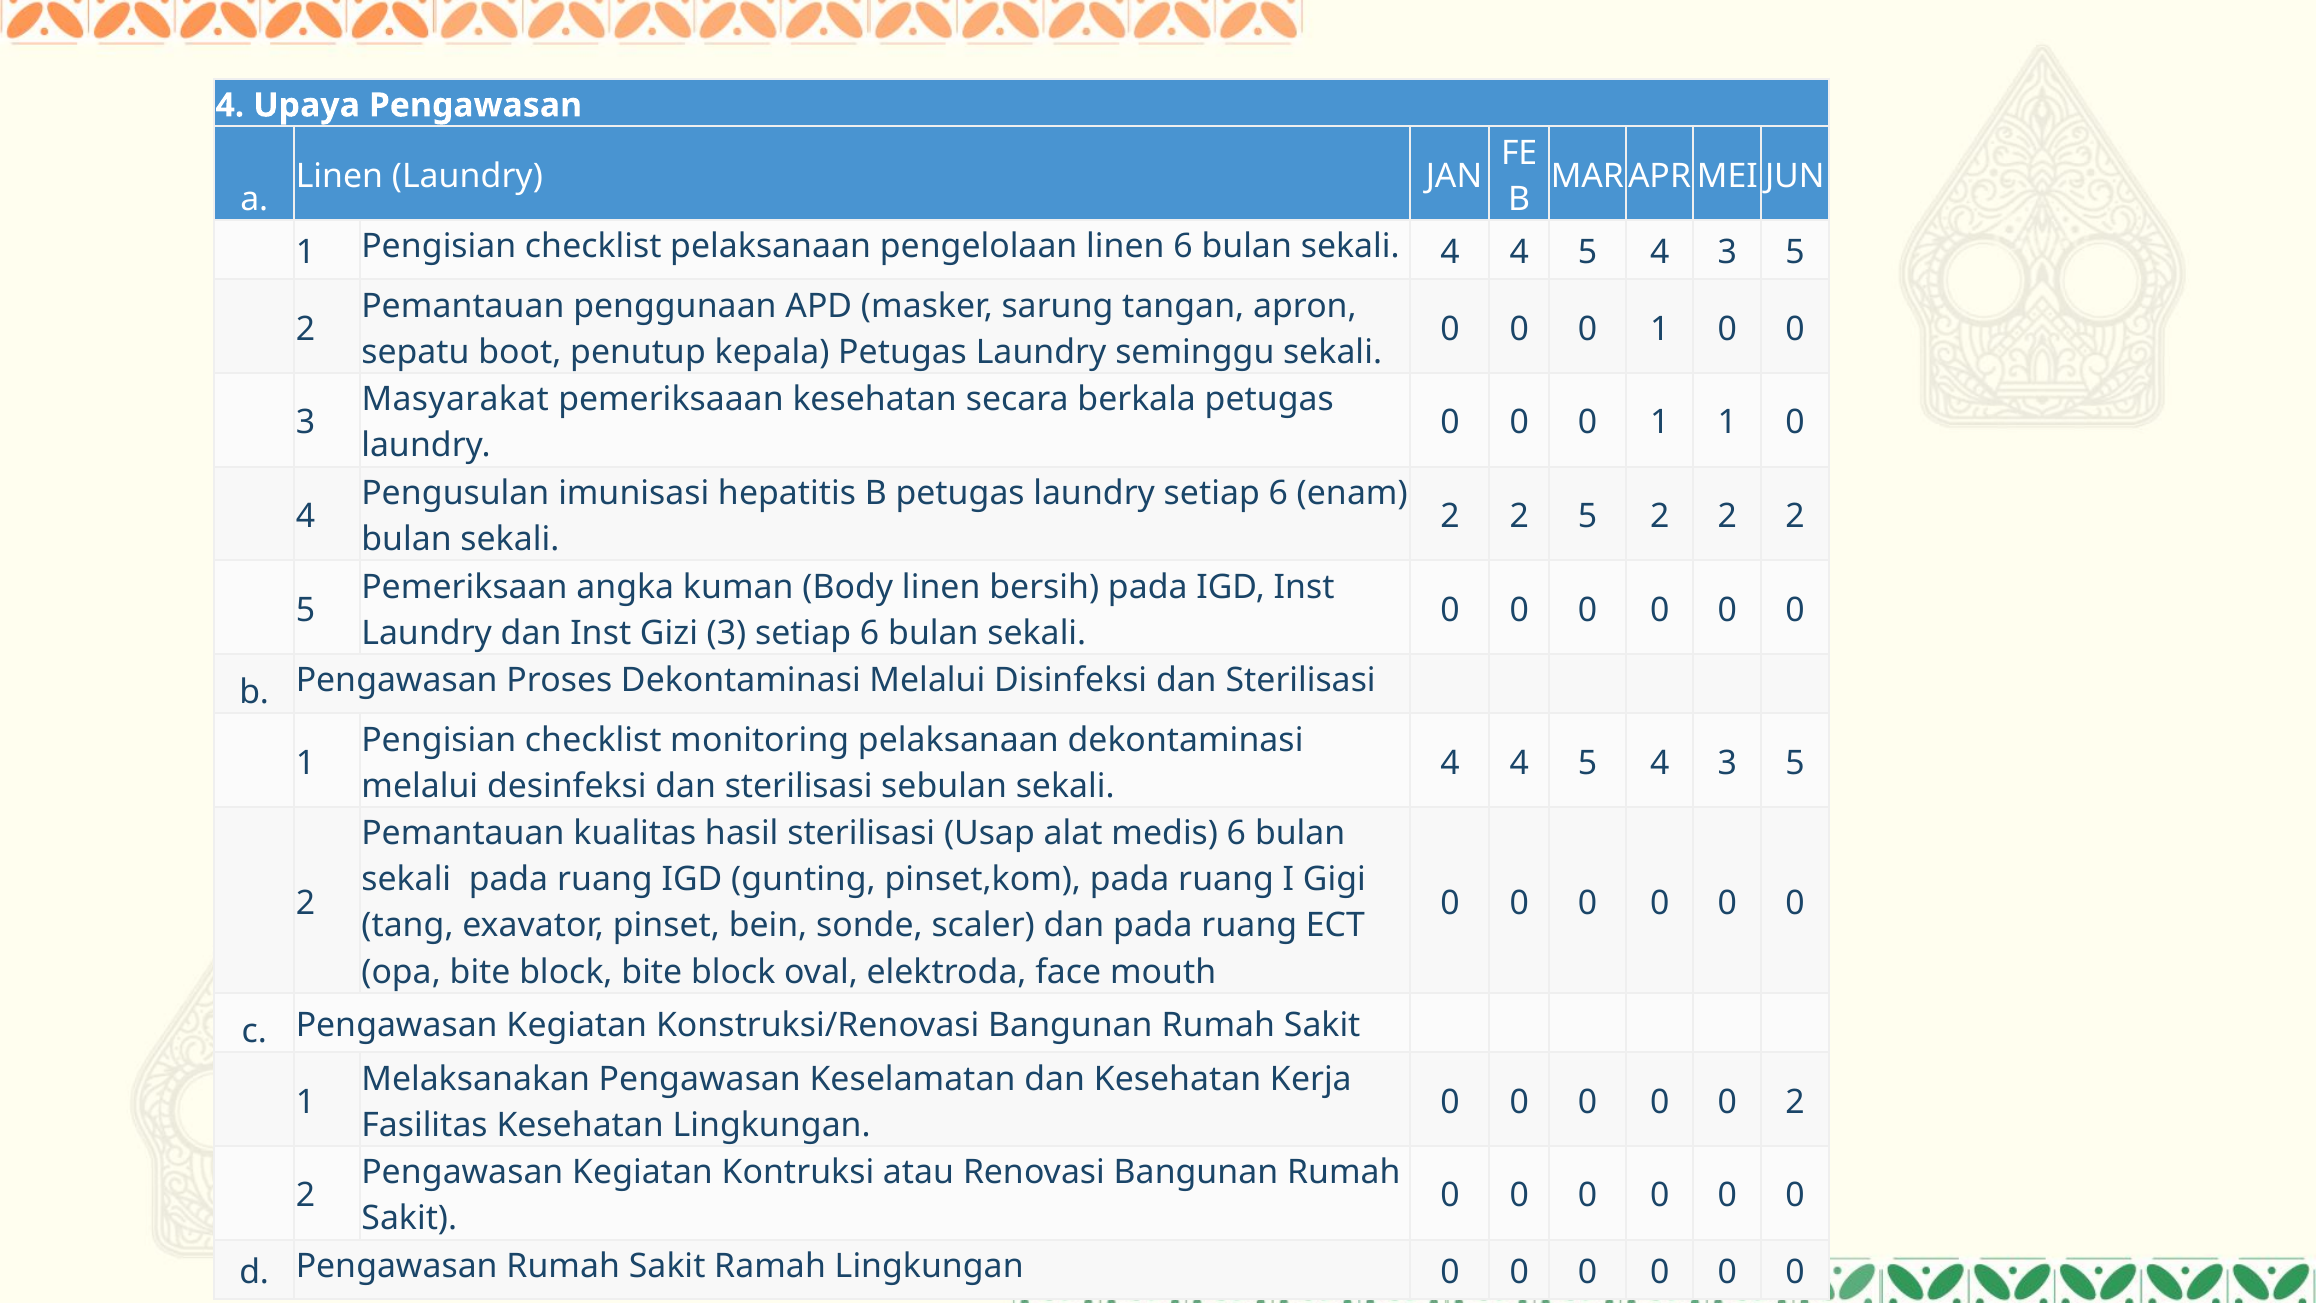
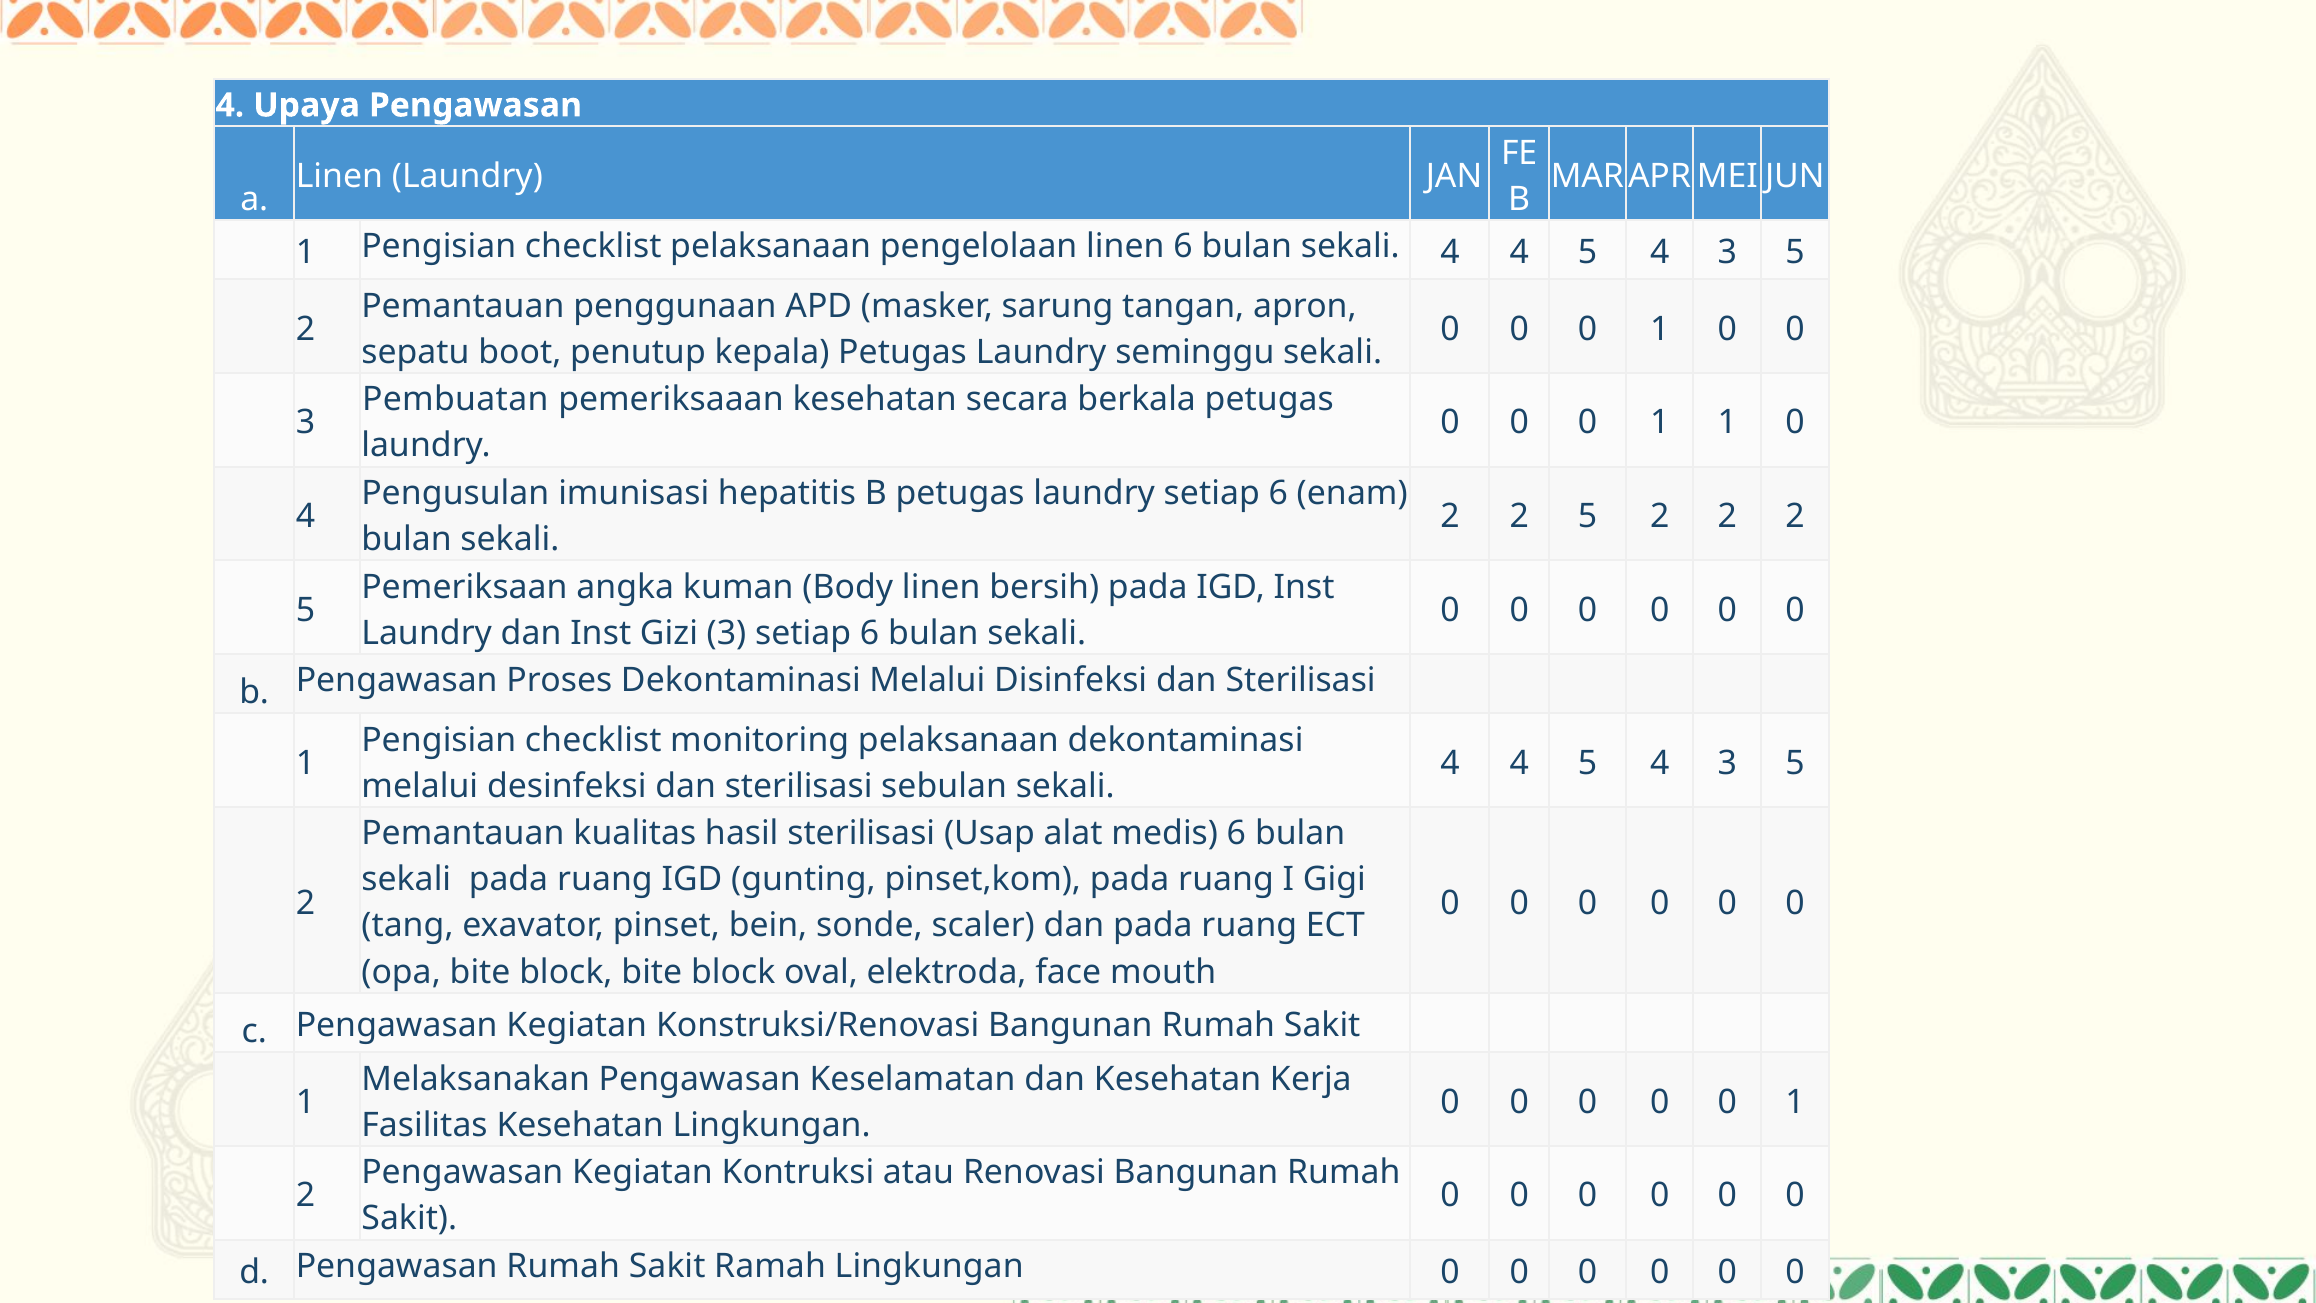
Masyarakat: Masyarakat -> Pembuatan
2 at (1795, 1102): 2 -> 1
